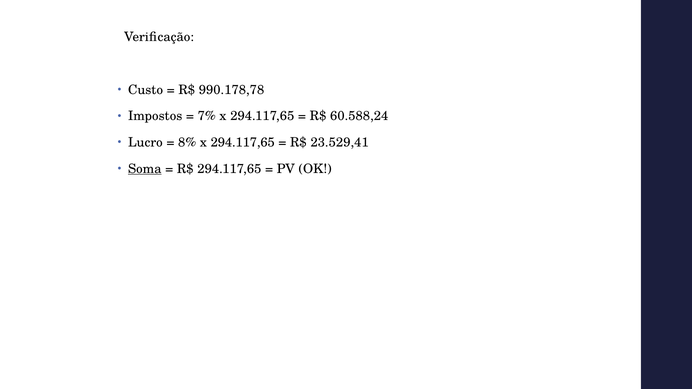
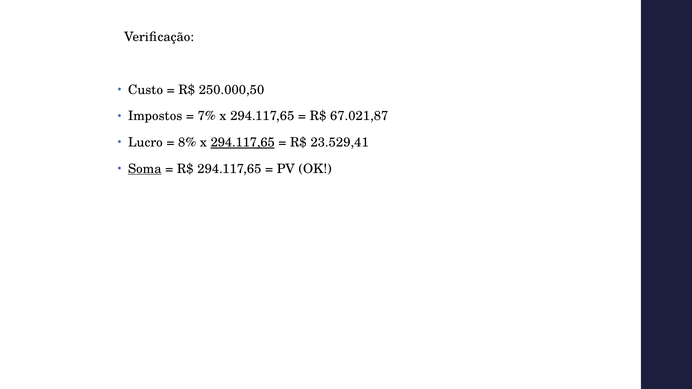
990.178,78: 990.178,78 -> 250.000,50
60.588,24: 60.588,24 -> 67.021,87
294.117,65 at (243, 143) underline: none -> present
